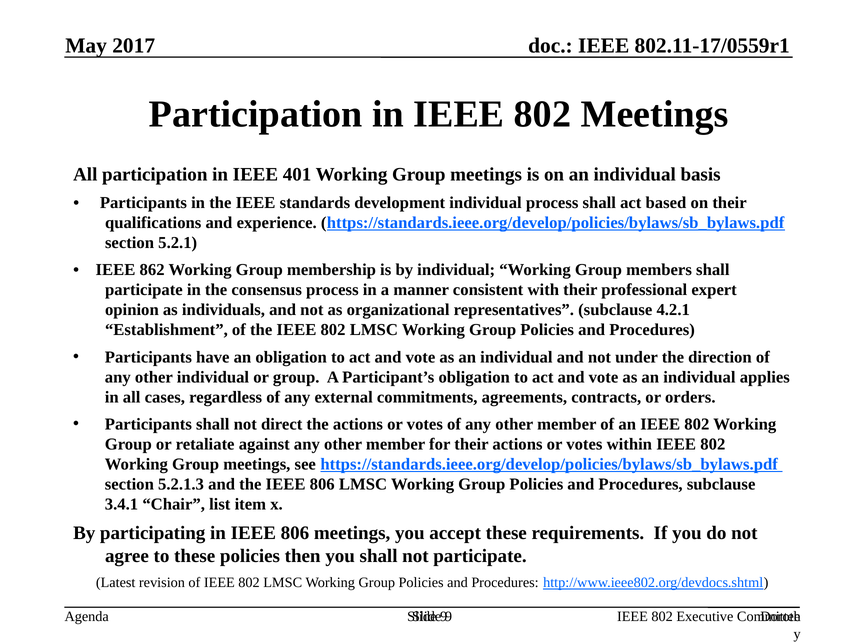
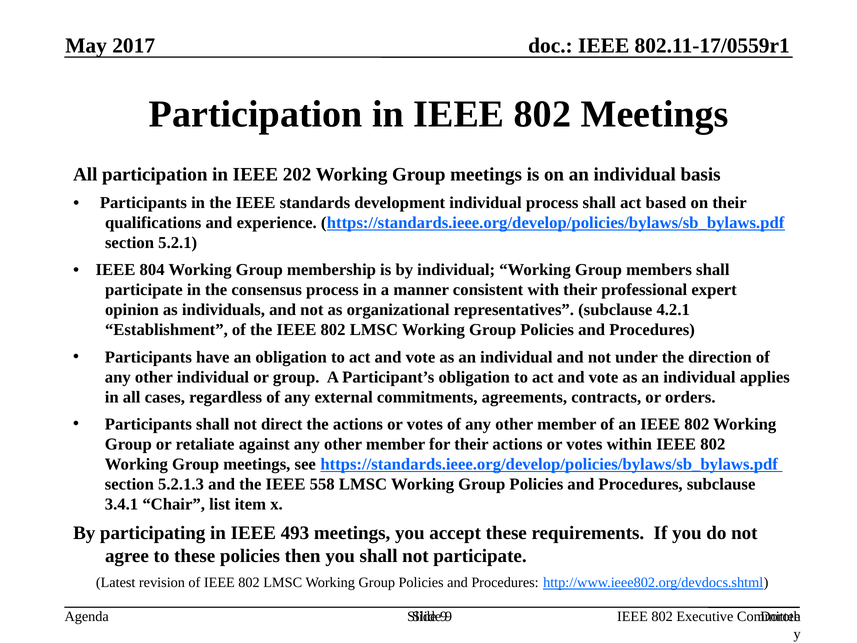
401: 401 -> 202
862: 862 -> 804
the IEEE 806: 806 -> 558
in IEEE 806: 806 -> 493
